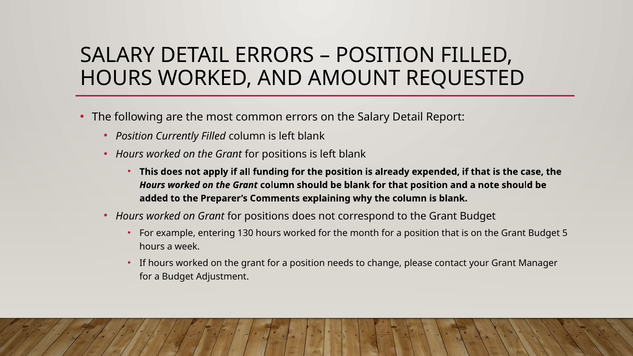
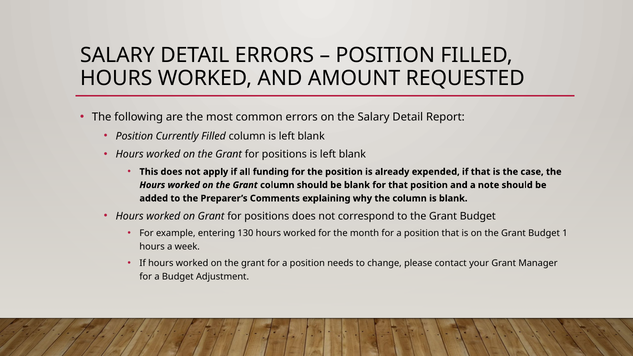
5: 5 -> 1
